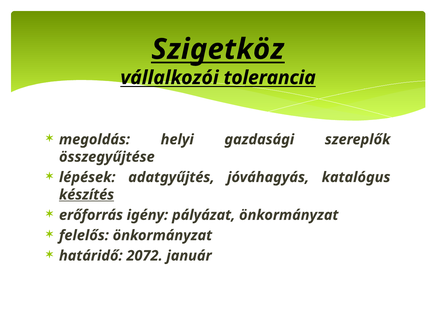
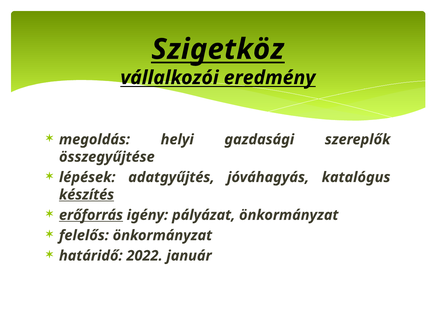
tolerancia: tolerancia -> eredmény
erőforrás underline: none -> present
2072: 2072 -> 2022
